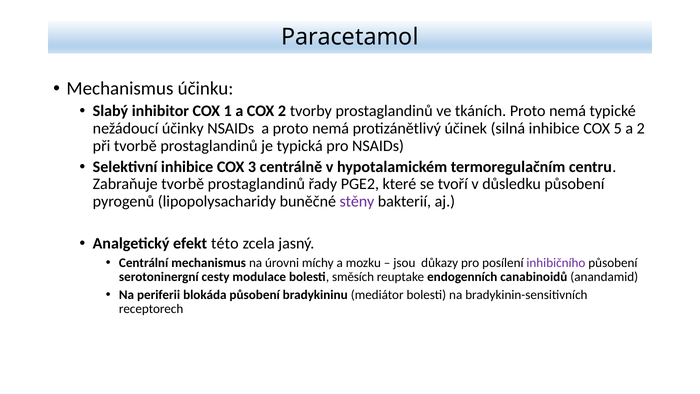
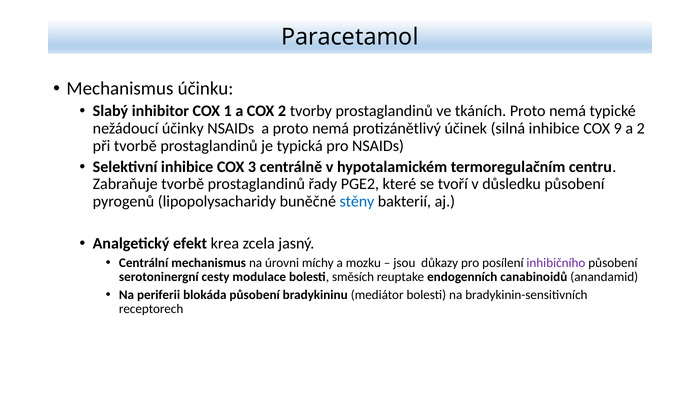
5: 5 -> 9
stěny colour: purple -> blue
této: této -> krea
